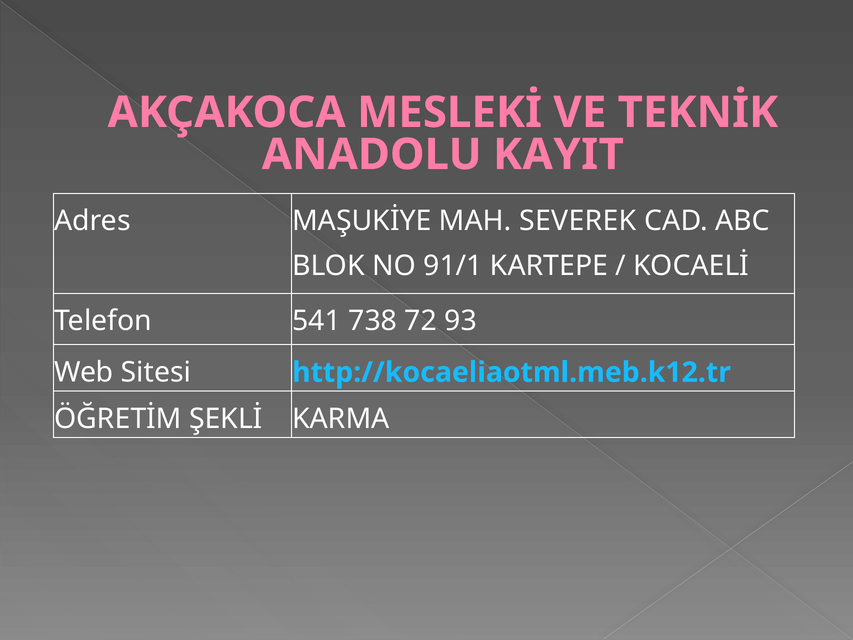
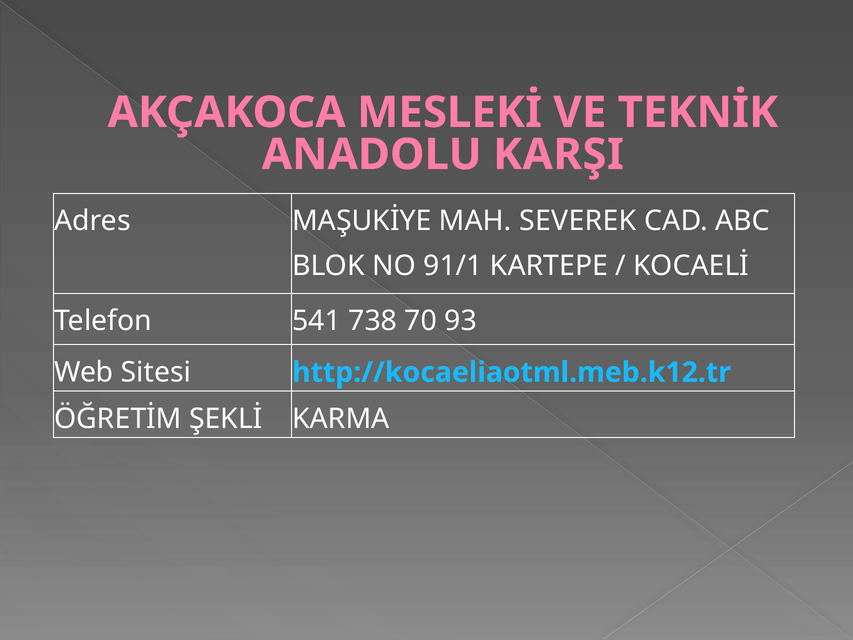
KAYIT: KAYIT -> KARŞI
72: 72 -> 70
